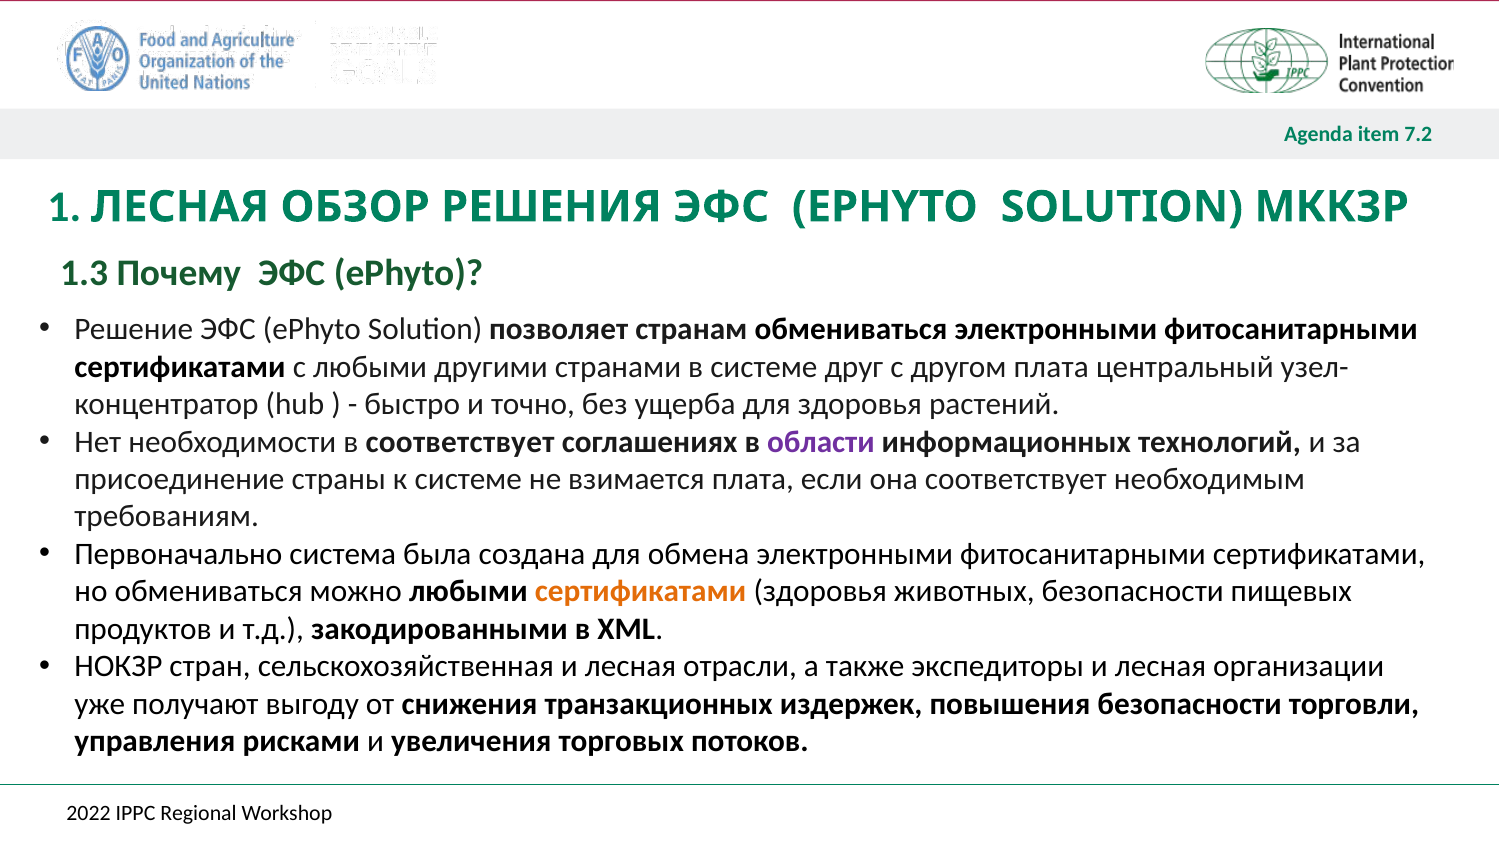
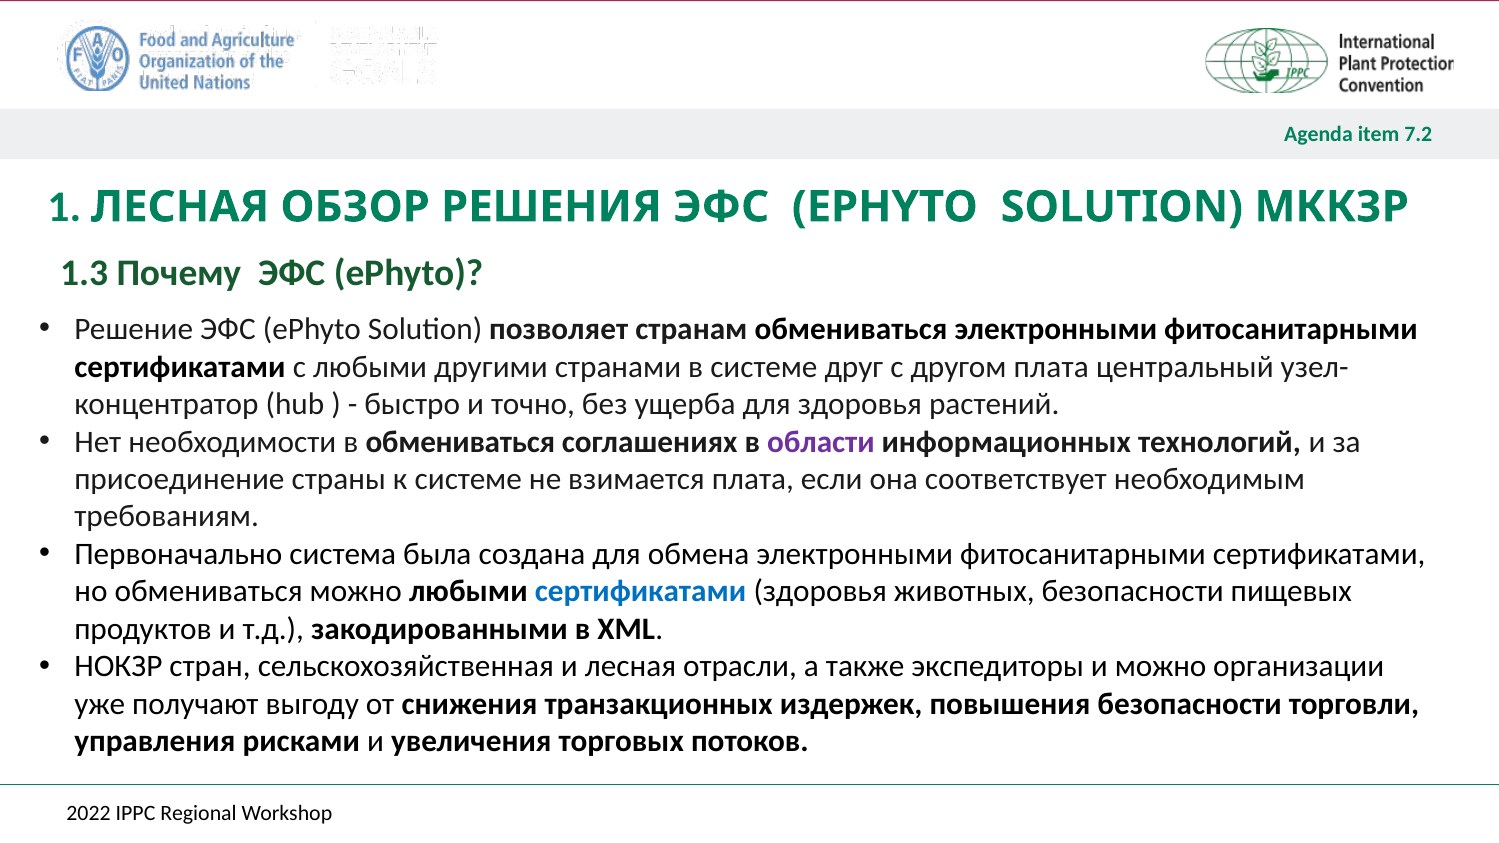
в соответствует: соответствует -> обмениваться
сертификатами at (640, 592) colour: orange -> blue
экспедиторы и лесная: лесная -> можно
